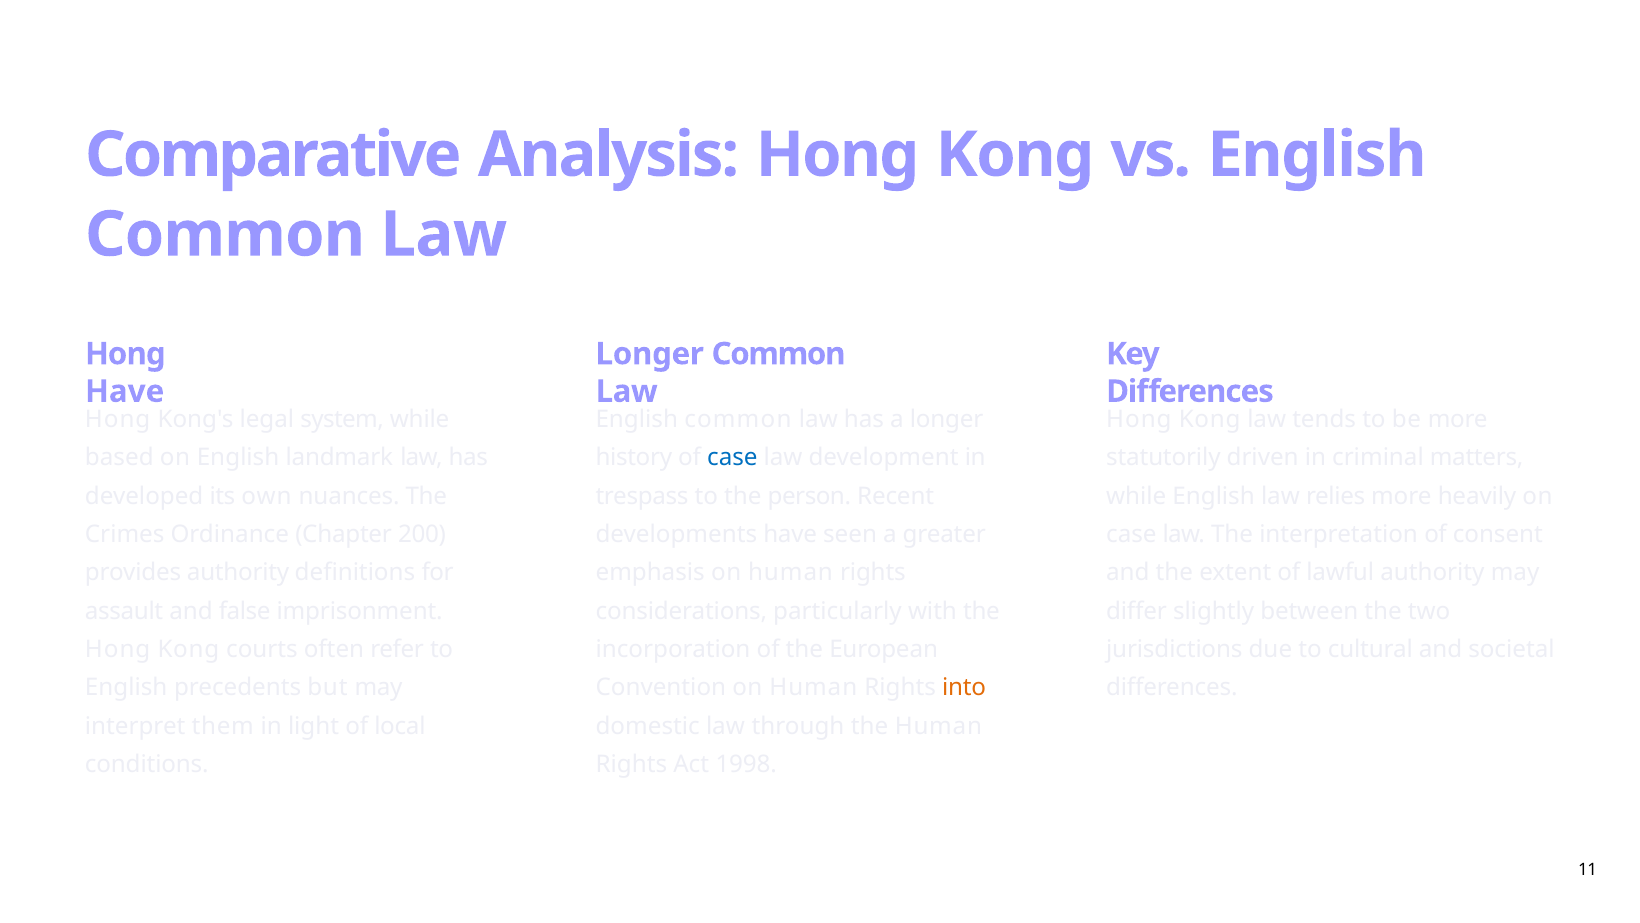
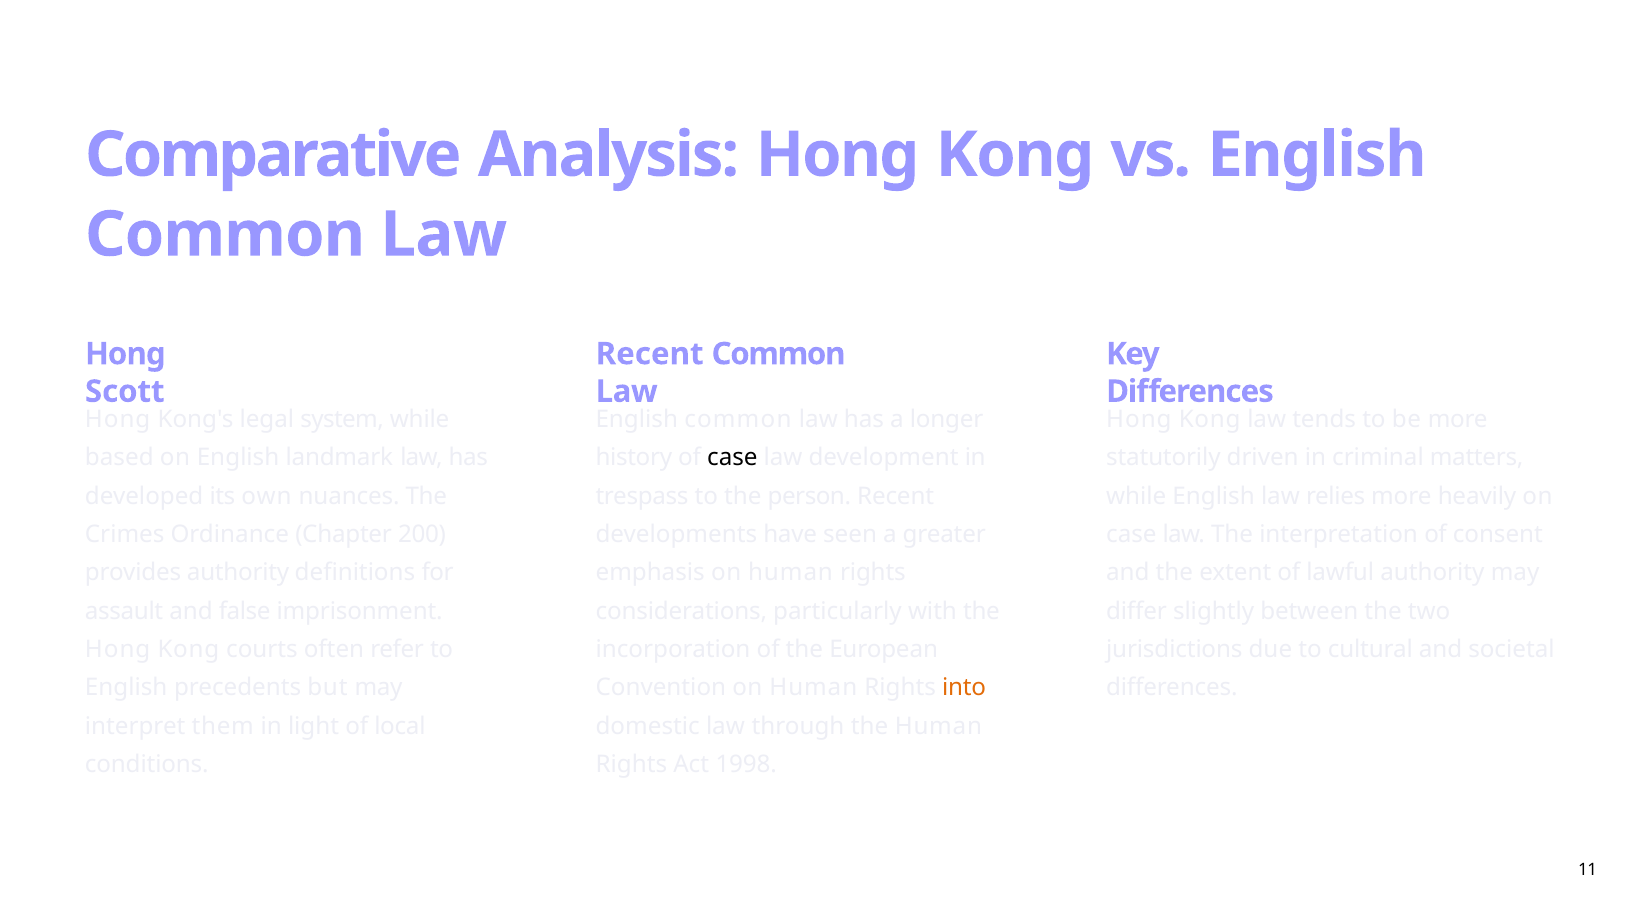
Longer at (650, 354): Longer -> Recent
Have at (125, 391): Have -> Scott
case at (732, 457) colour: blue -> black
